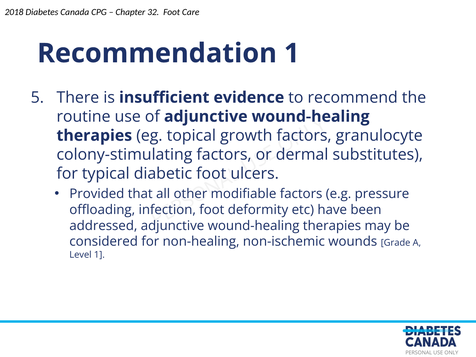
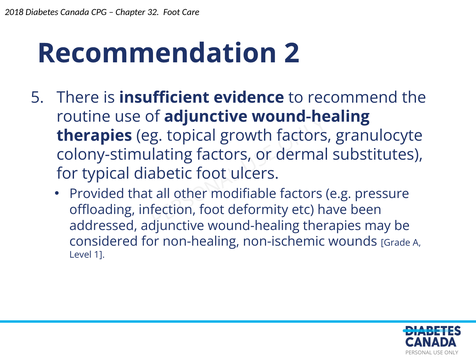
Recommendation 1: 1 -> 2
